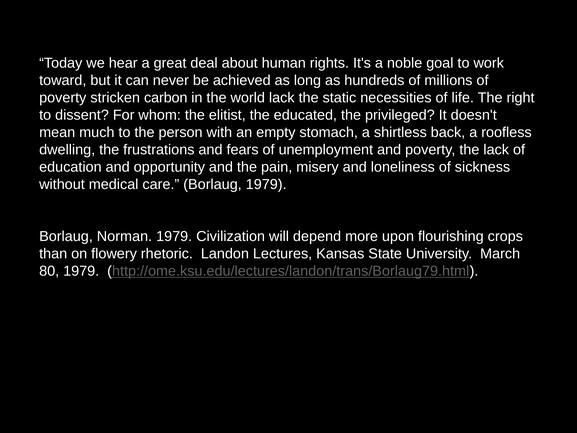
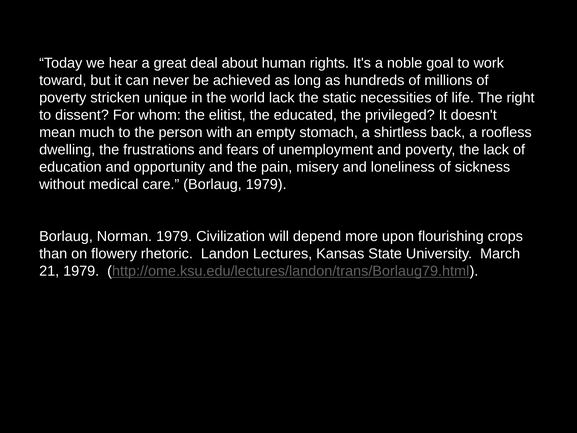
carbon: carbon -> unique
80: 80 -> 21
